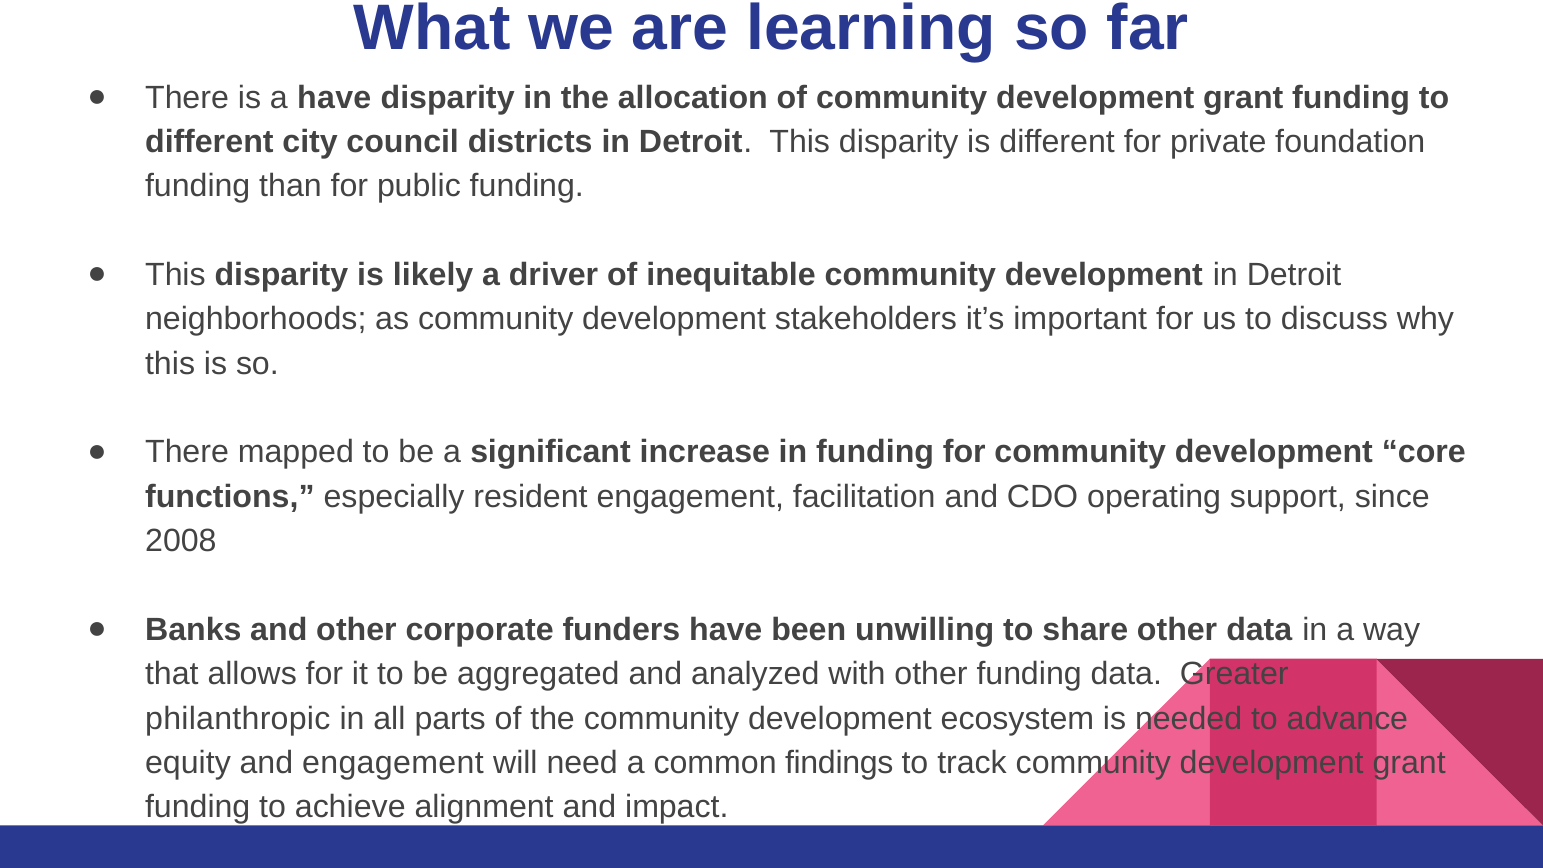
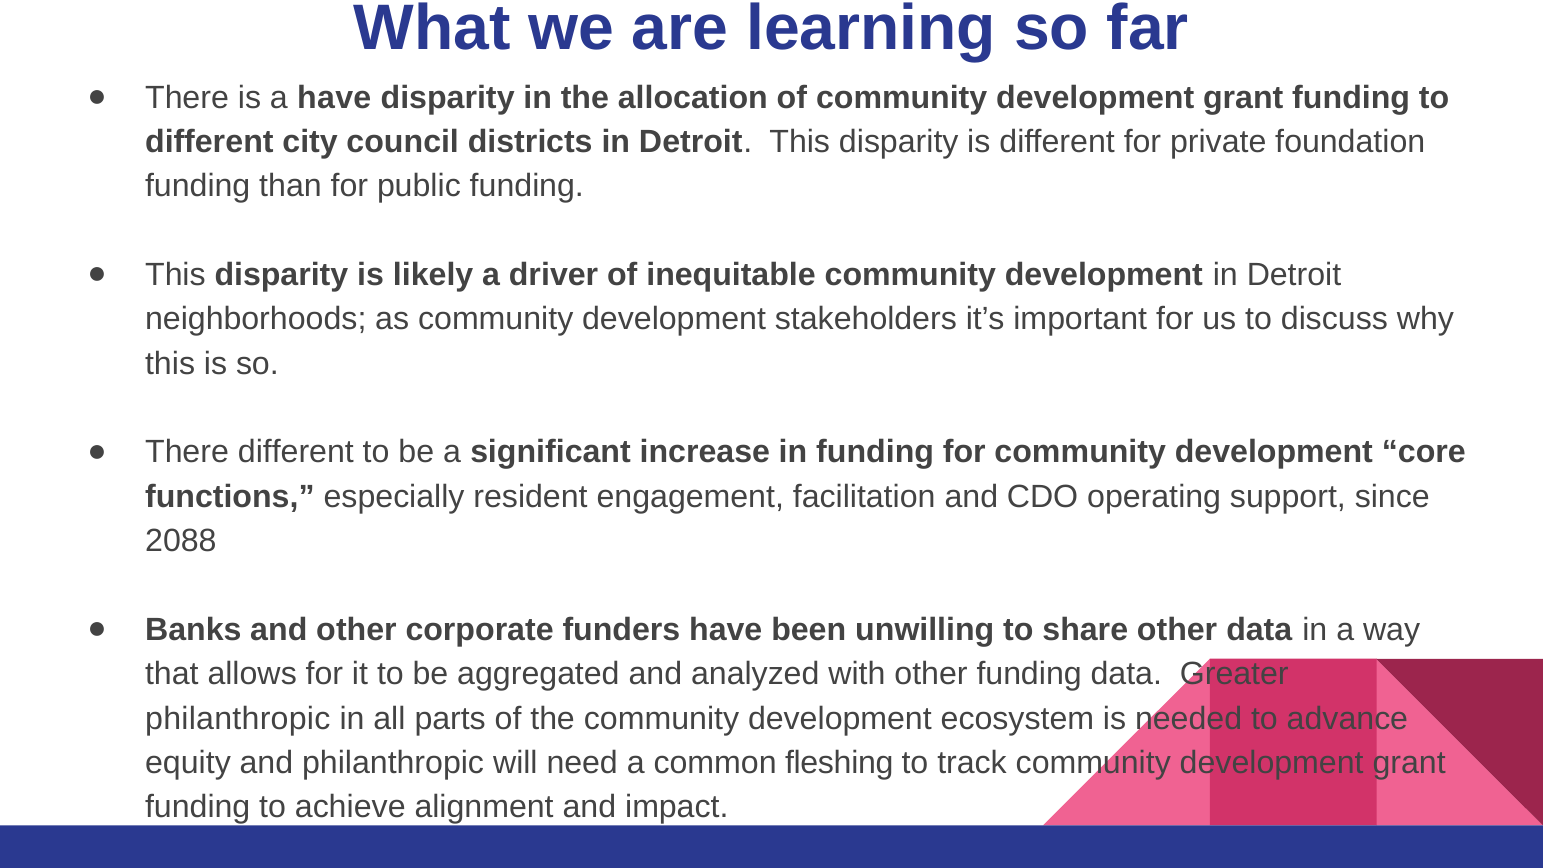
There mapped: mapped -> different
2008: 2008 -> 2088
and engagement: engagement -> philanthropic
findings: findings -> fleshing
